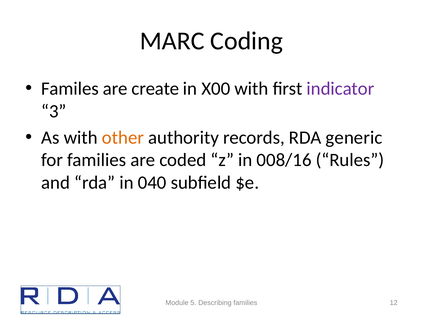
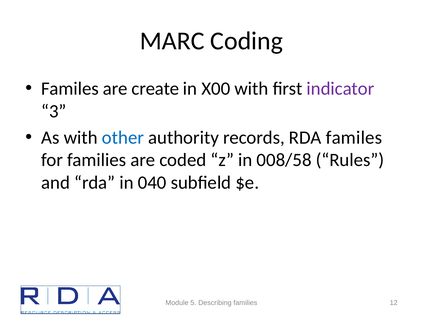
other colour: orange -> blue
RDA generic: generic -> familes
008/16: 008/16 -> 008/58
